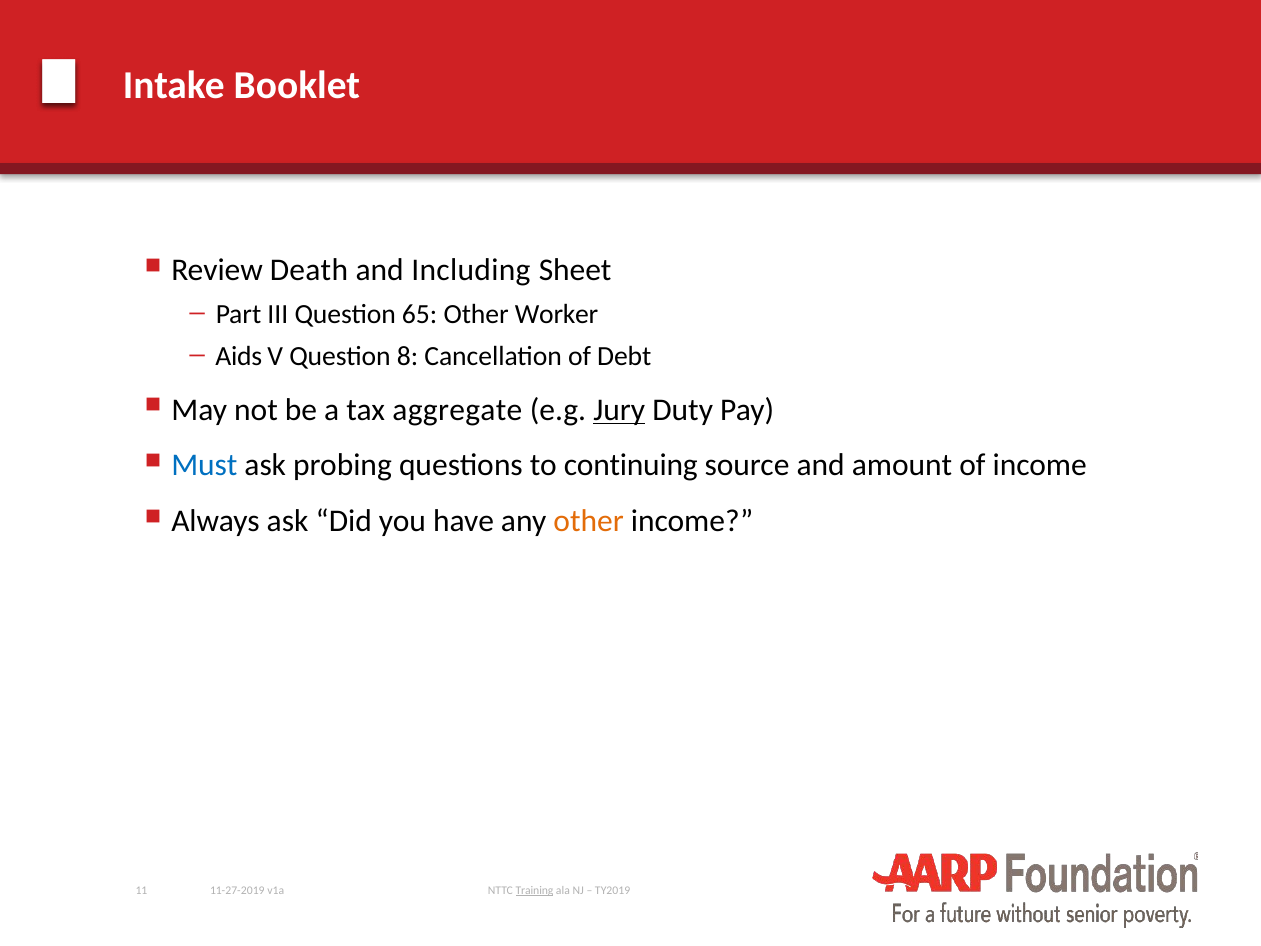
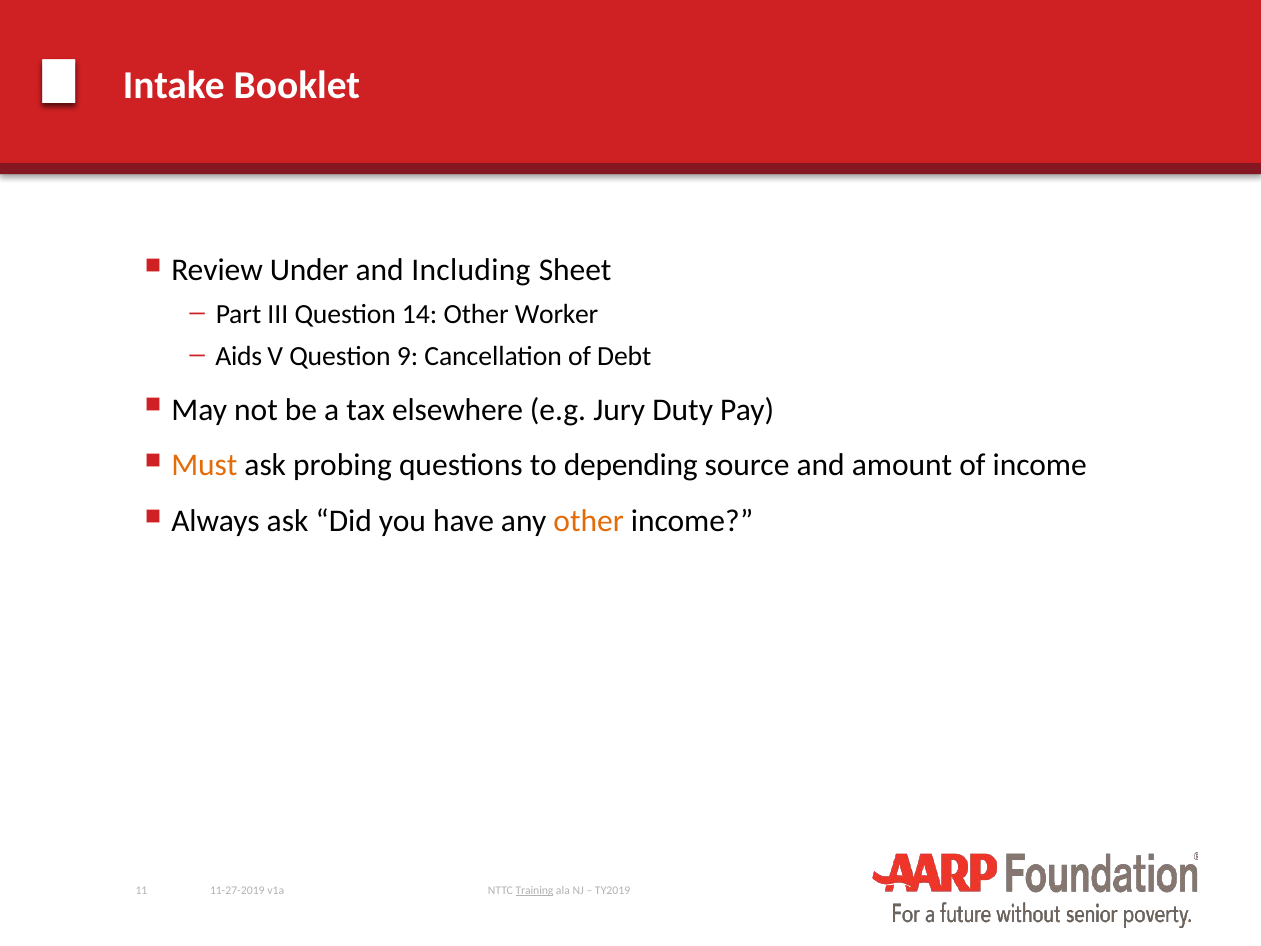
Death: Death -> Under
65: 65 -> 14
8: 8 -> 9
aggregate: aggregate -> elsewhere
Jury underline: present -> none
Must colour: blue -> orange
continuing: continuing -> depending
